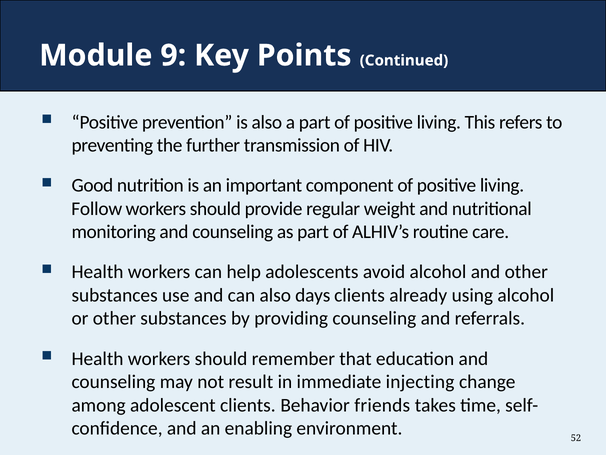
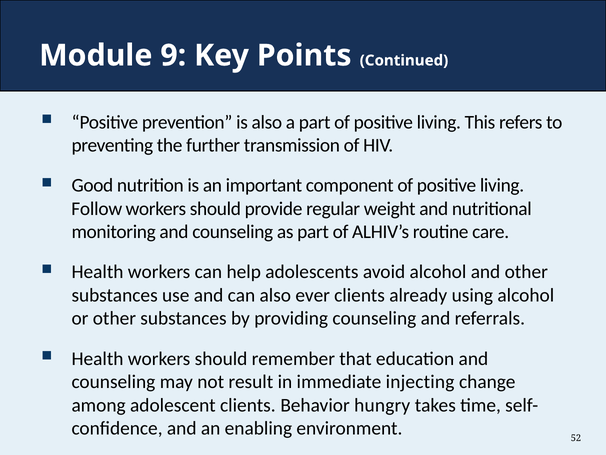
days: days -> ever
friends: friends -> hungry
